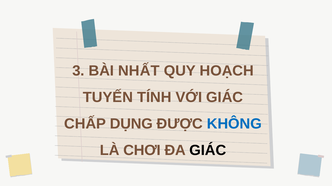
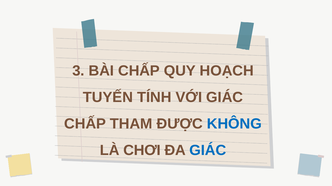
BÀI NHẤT: NHẤT -> CHẤP
DỤNG: DỤNG -> THAM
GIÁC at (208, 151) colour: black -> blue
